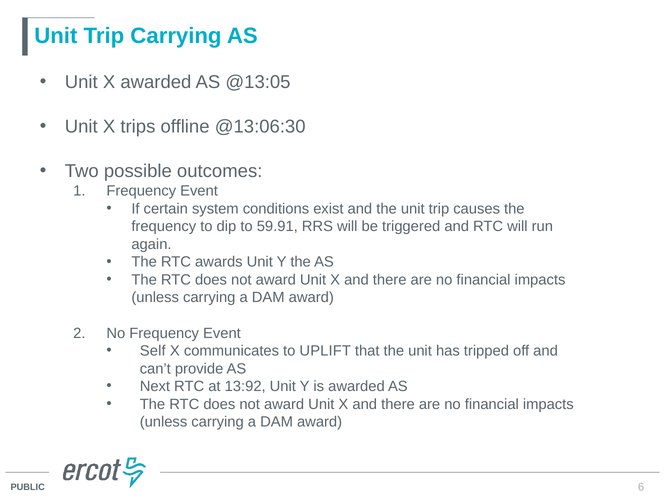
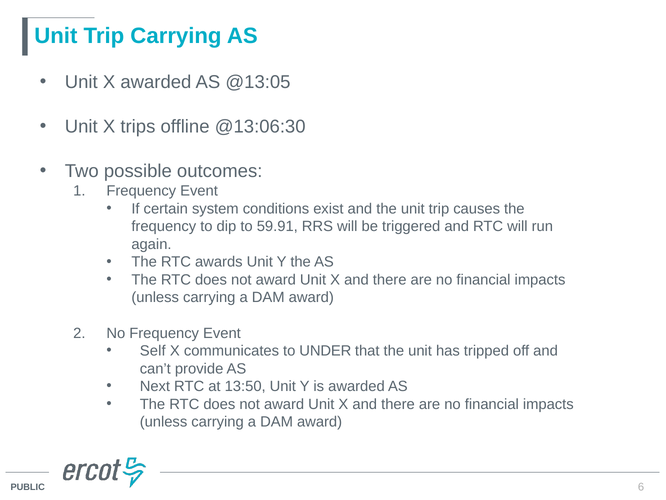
UPLIFT: UPLIFT -> UNDER
13:92: 13:92 -> 13:50
